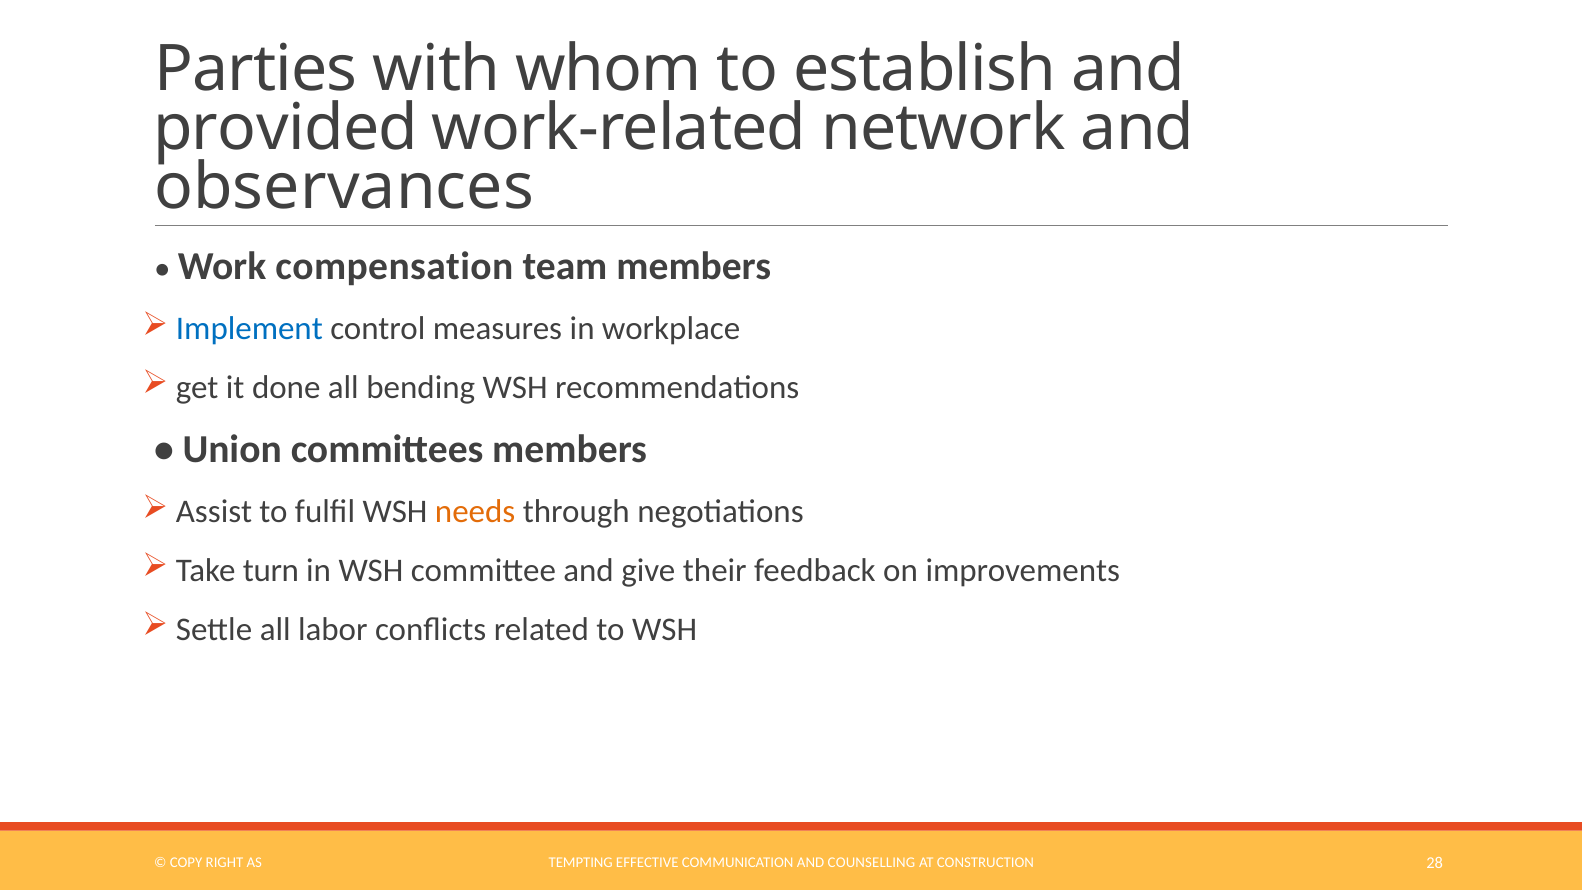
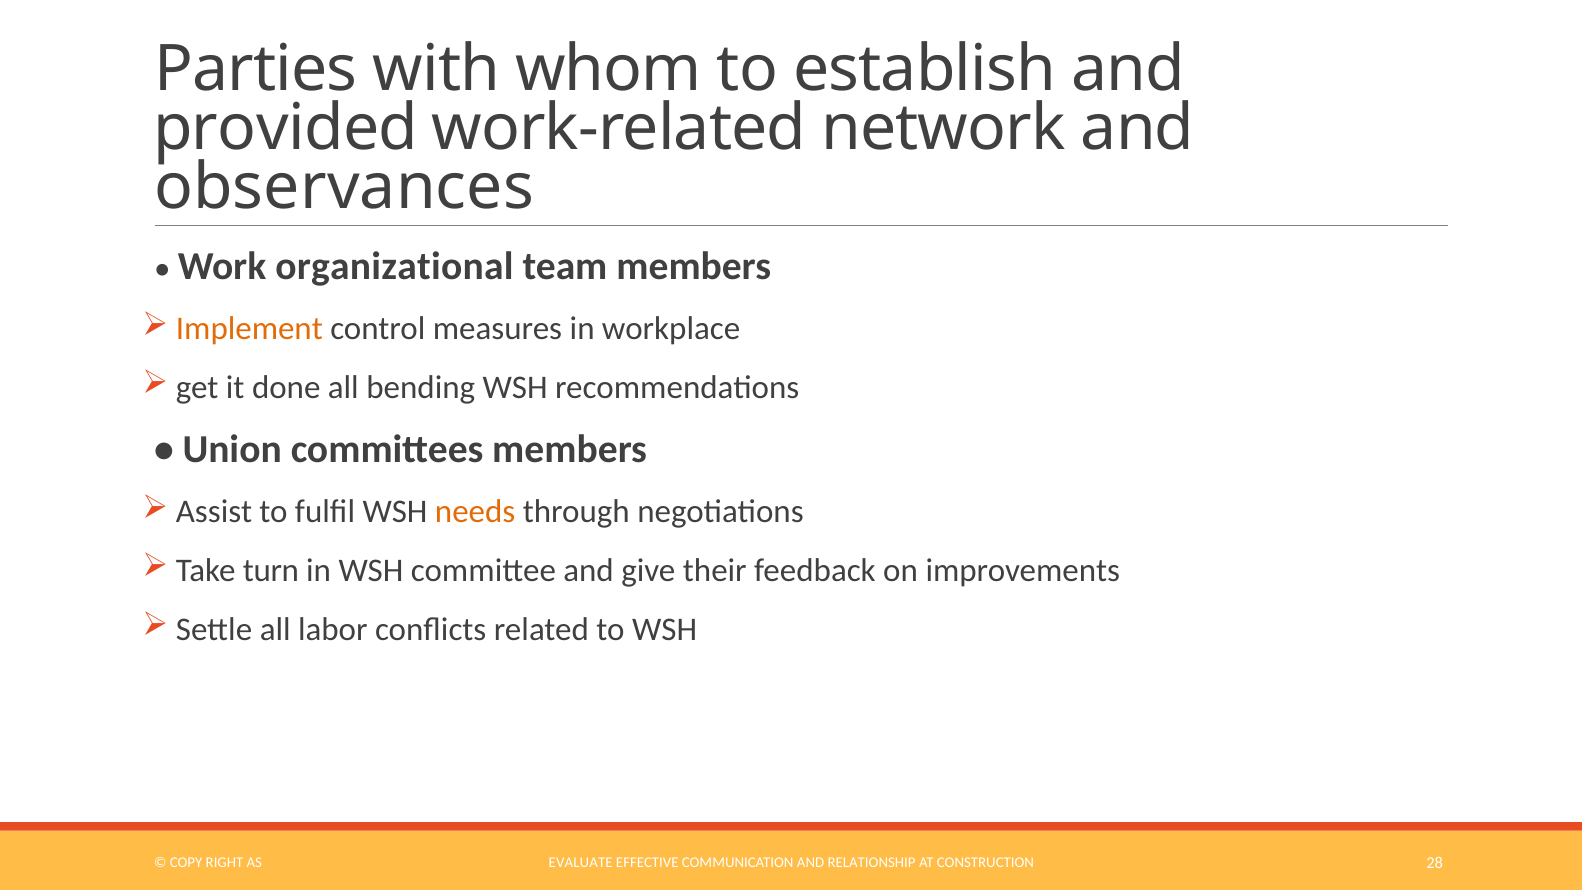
compensation: compensation -> organizational
Implement colour: blue -> orange
TEMPTING: TEMPTING -> EVALUATE
COUNSELLING: COUNSELLING -> RELATIONSHIP
